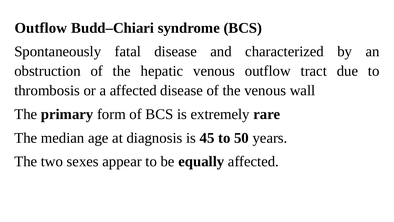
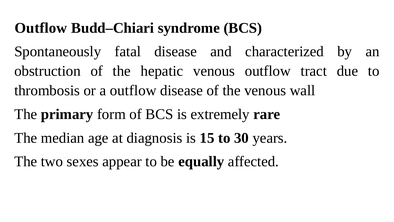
a affected: affected -> outflow
45: 45 -> 15
50: 50 -> 30
